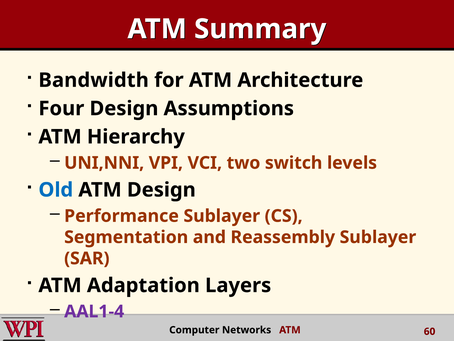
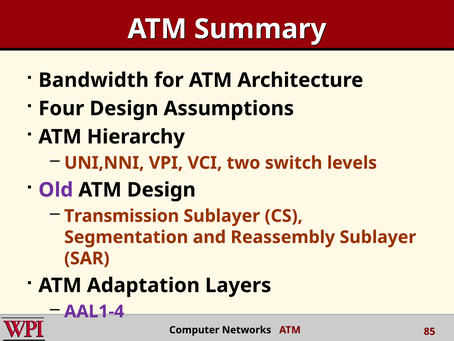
Old colour: blue -> purple
Performance: Performance -> Transmission
60: 60 -> 85
